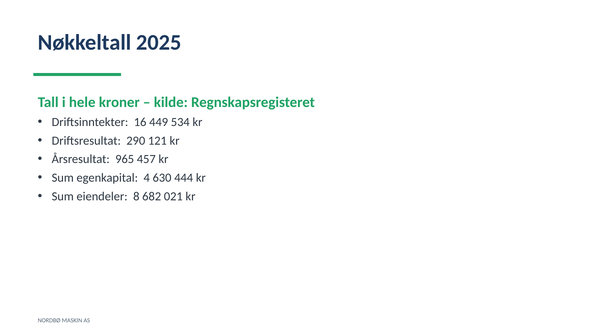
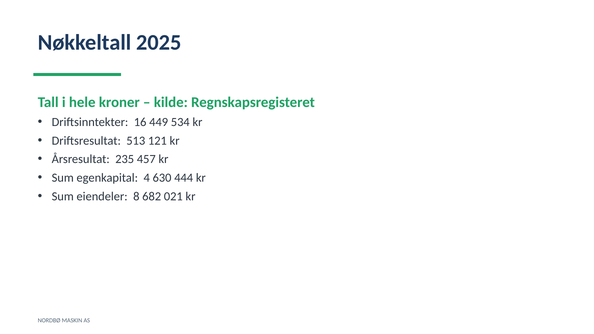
290: 290 -> 513
965: 965 -> 235
